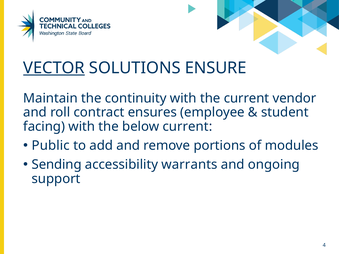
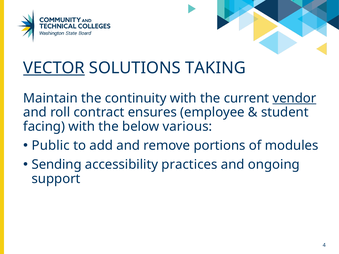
ENSURE: ENSURE -> TAKING
vendor underline: none -> present
below current: current -> various
warrants: warrants -> practices
